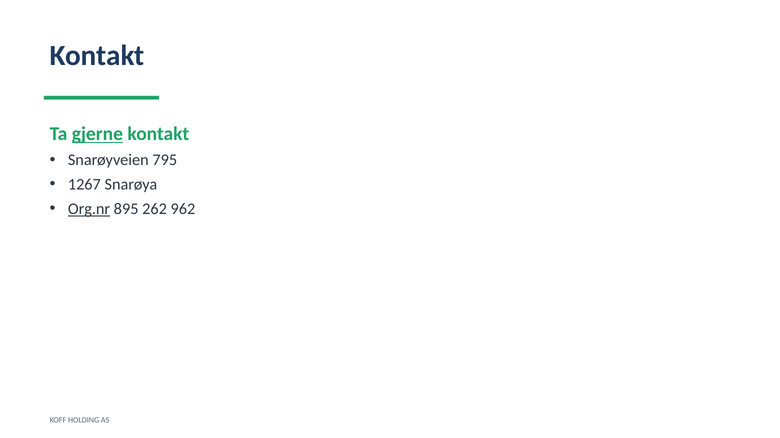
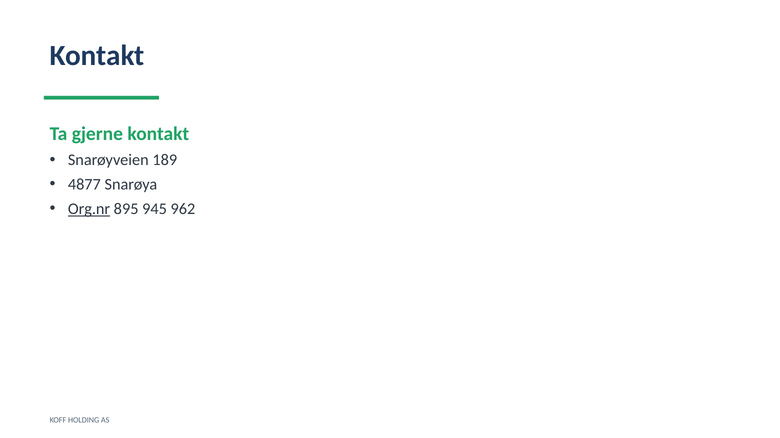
gjerne underline: present -> none
795: 795 -> 189
1267: 1267 -> 4877
262: 262 -> 945
